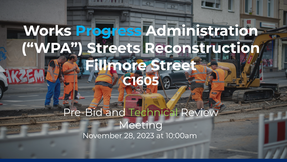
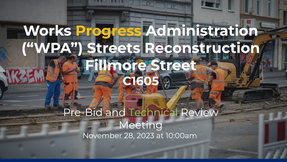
Progress colour: light blue -> yellow
